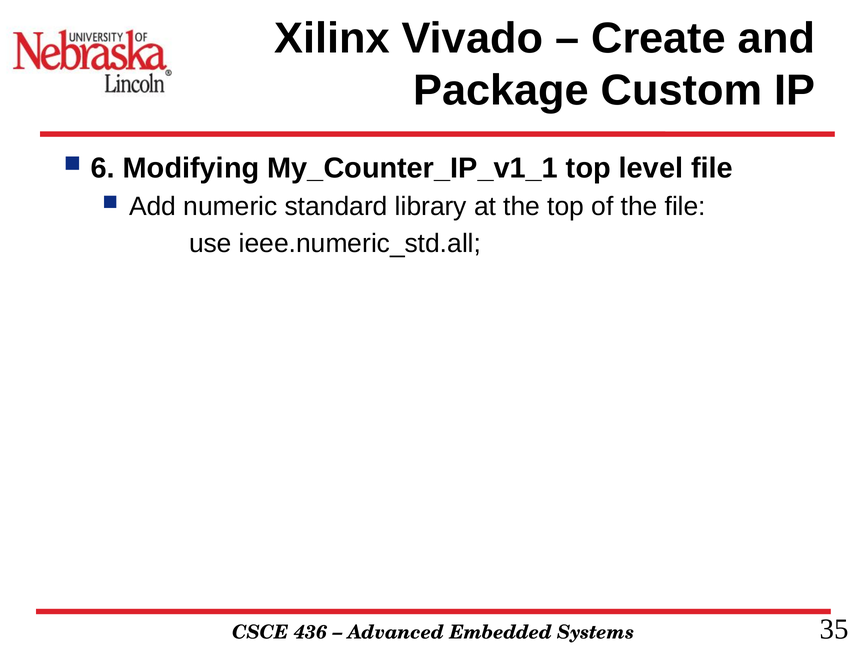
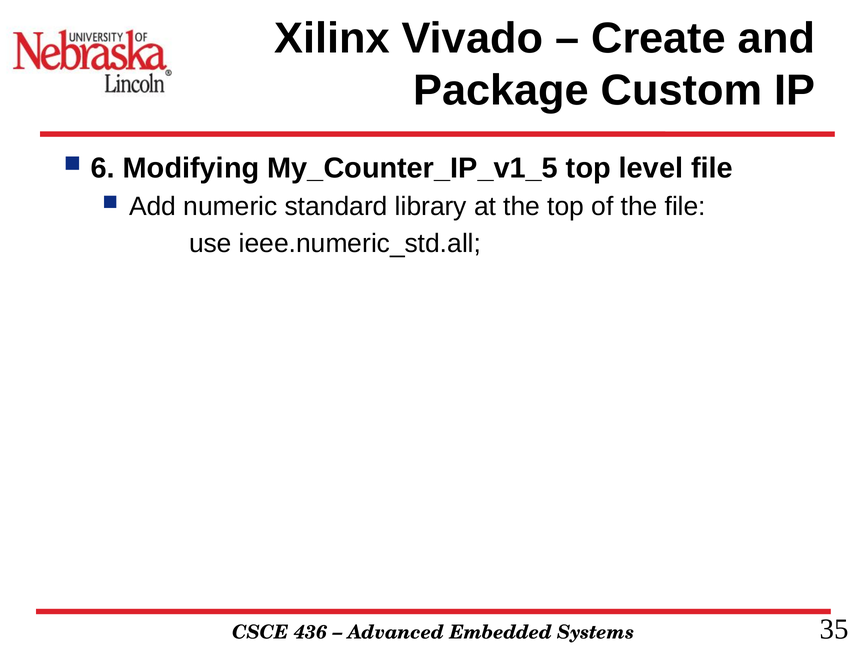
My_Counter_IP_v1_1: My_Counter_IP_v1_1 -> My_Counter_IP_v1_5
